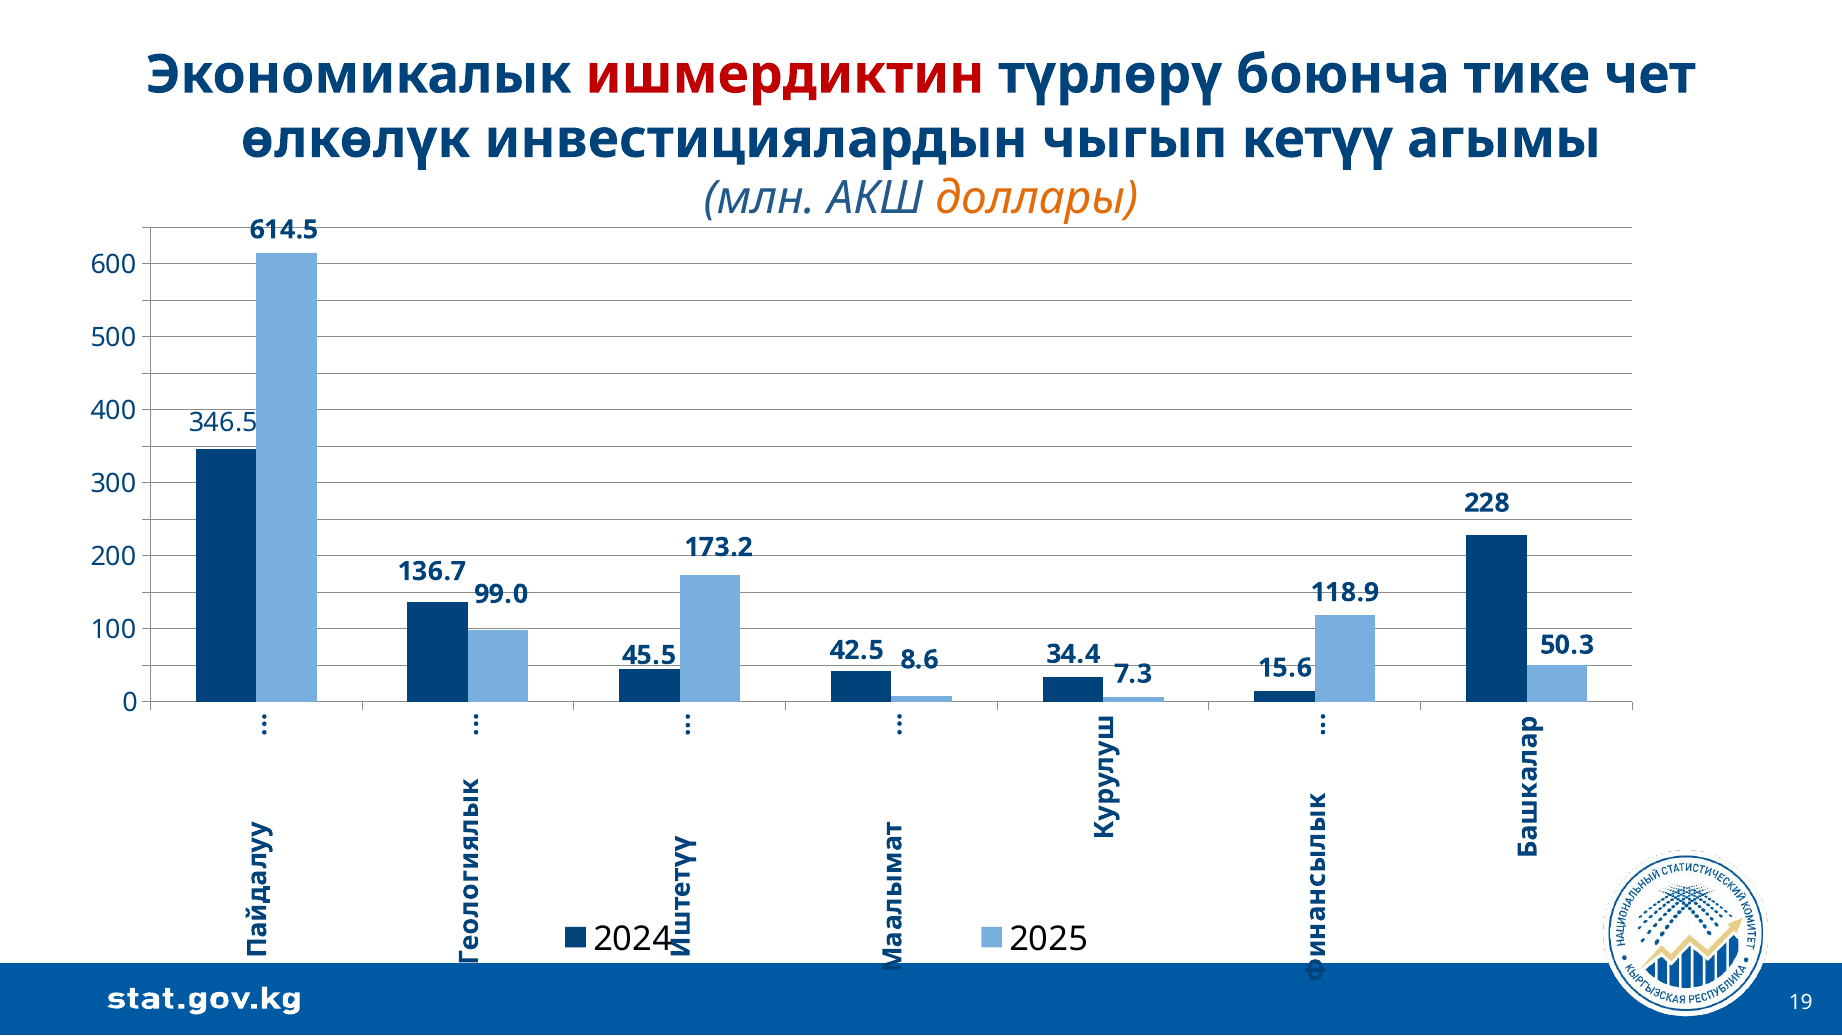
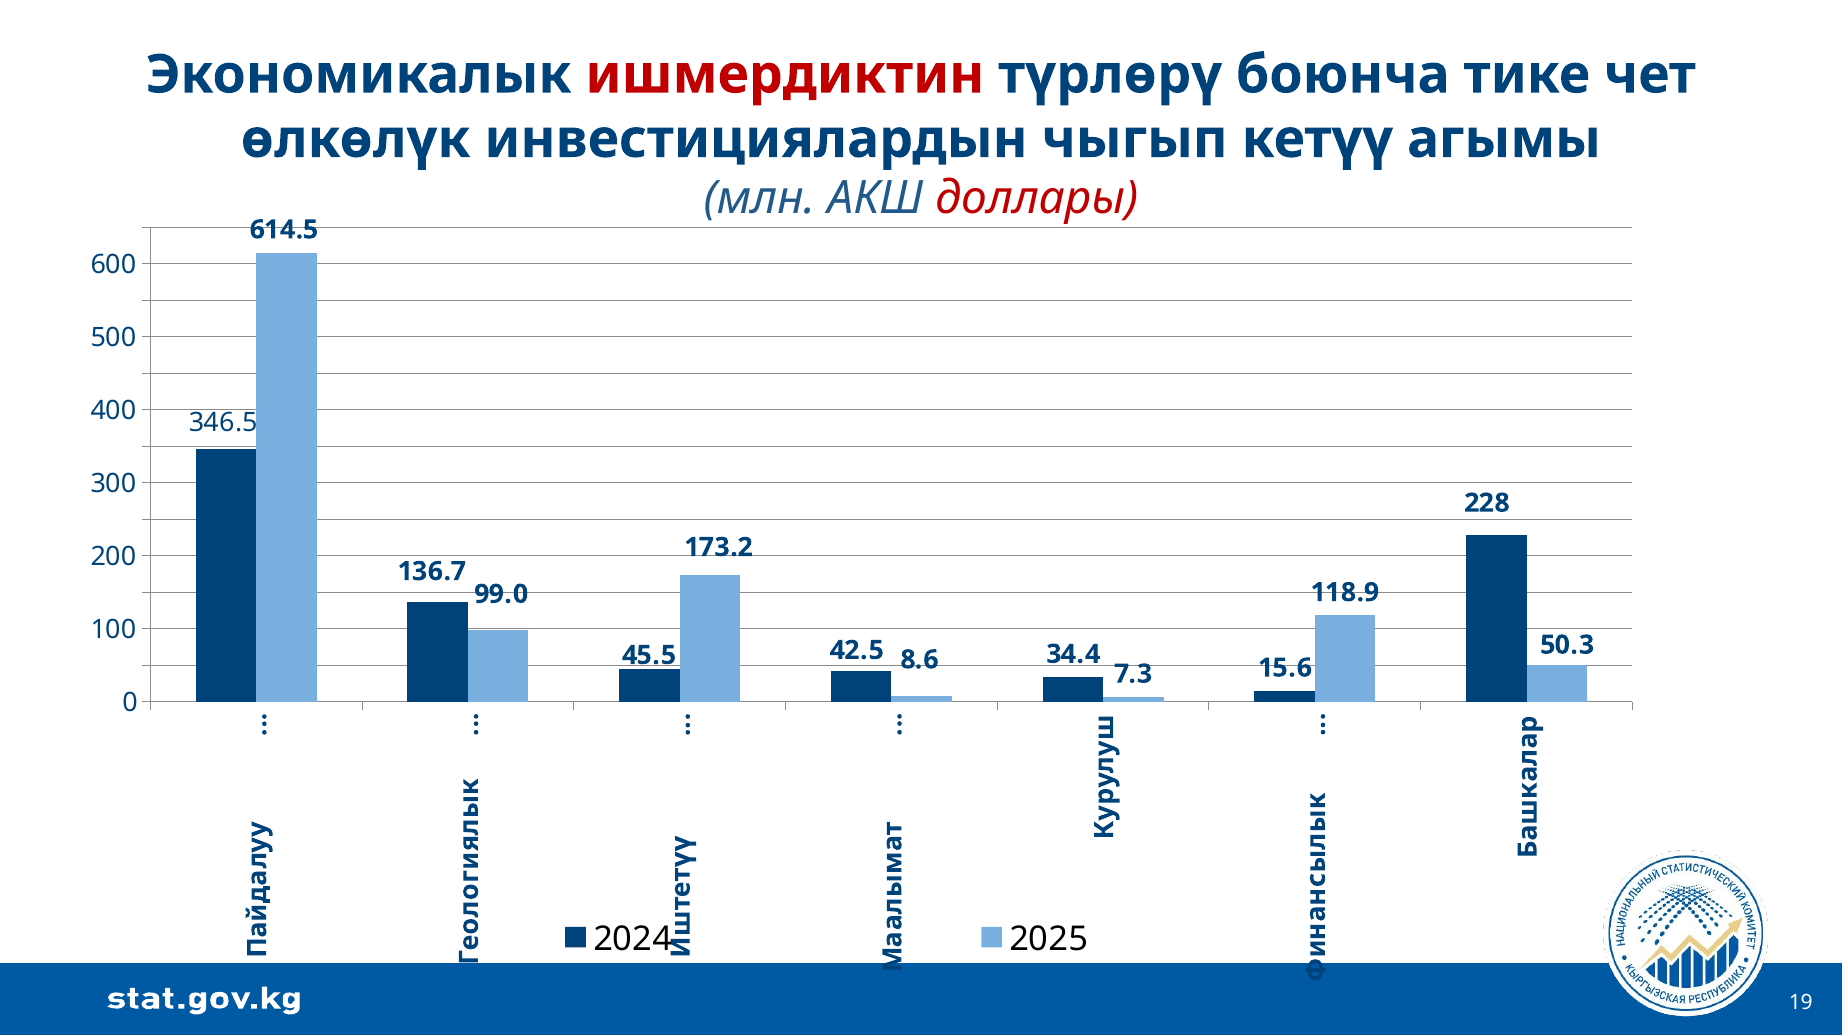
доллары colour: orange -> red
